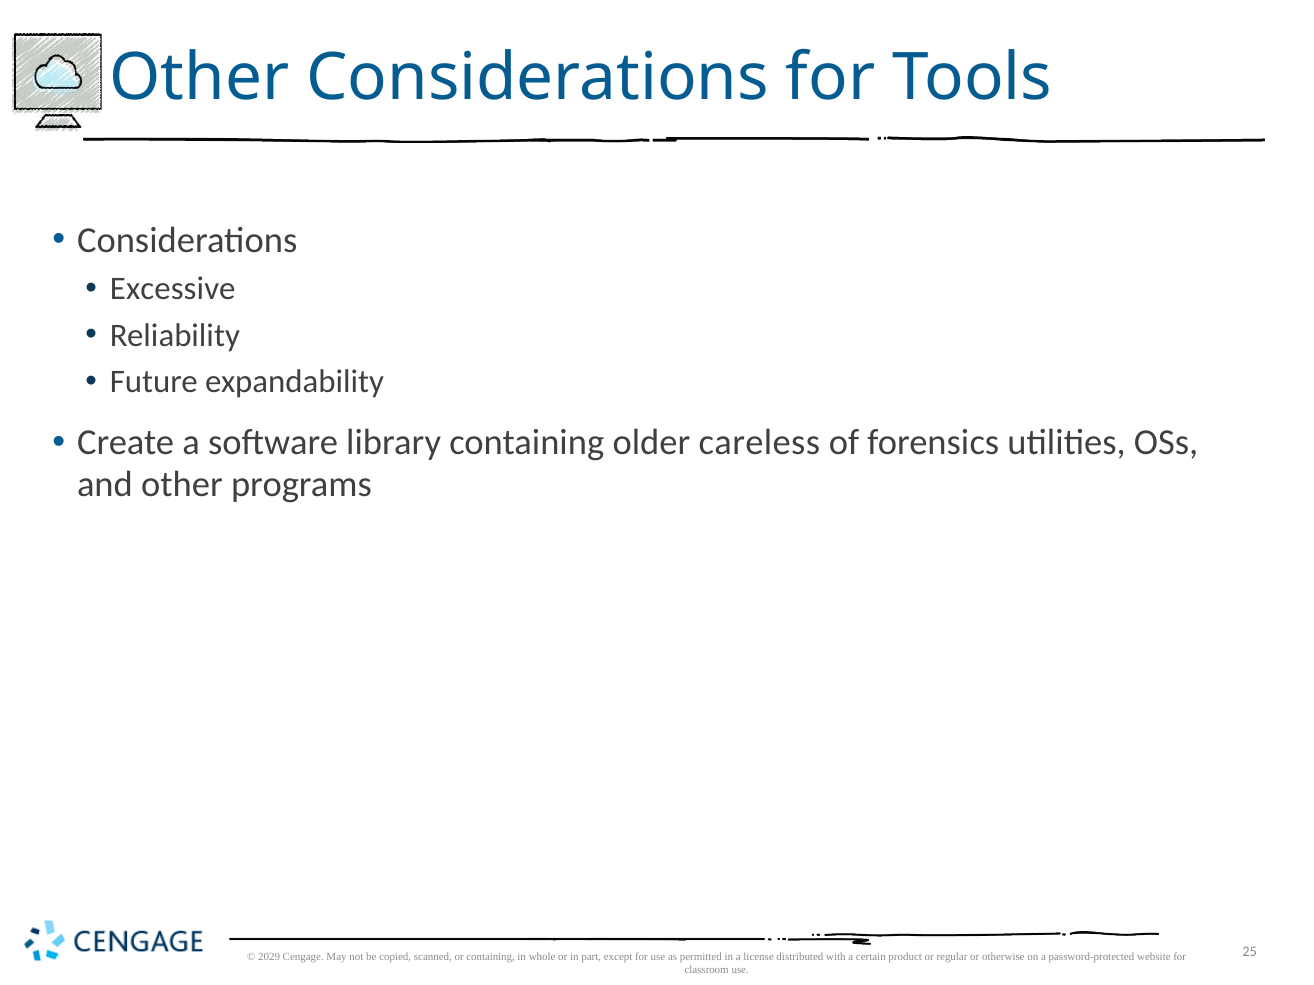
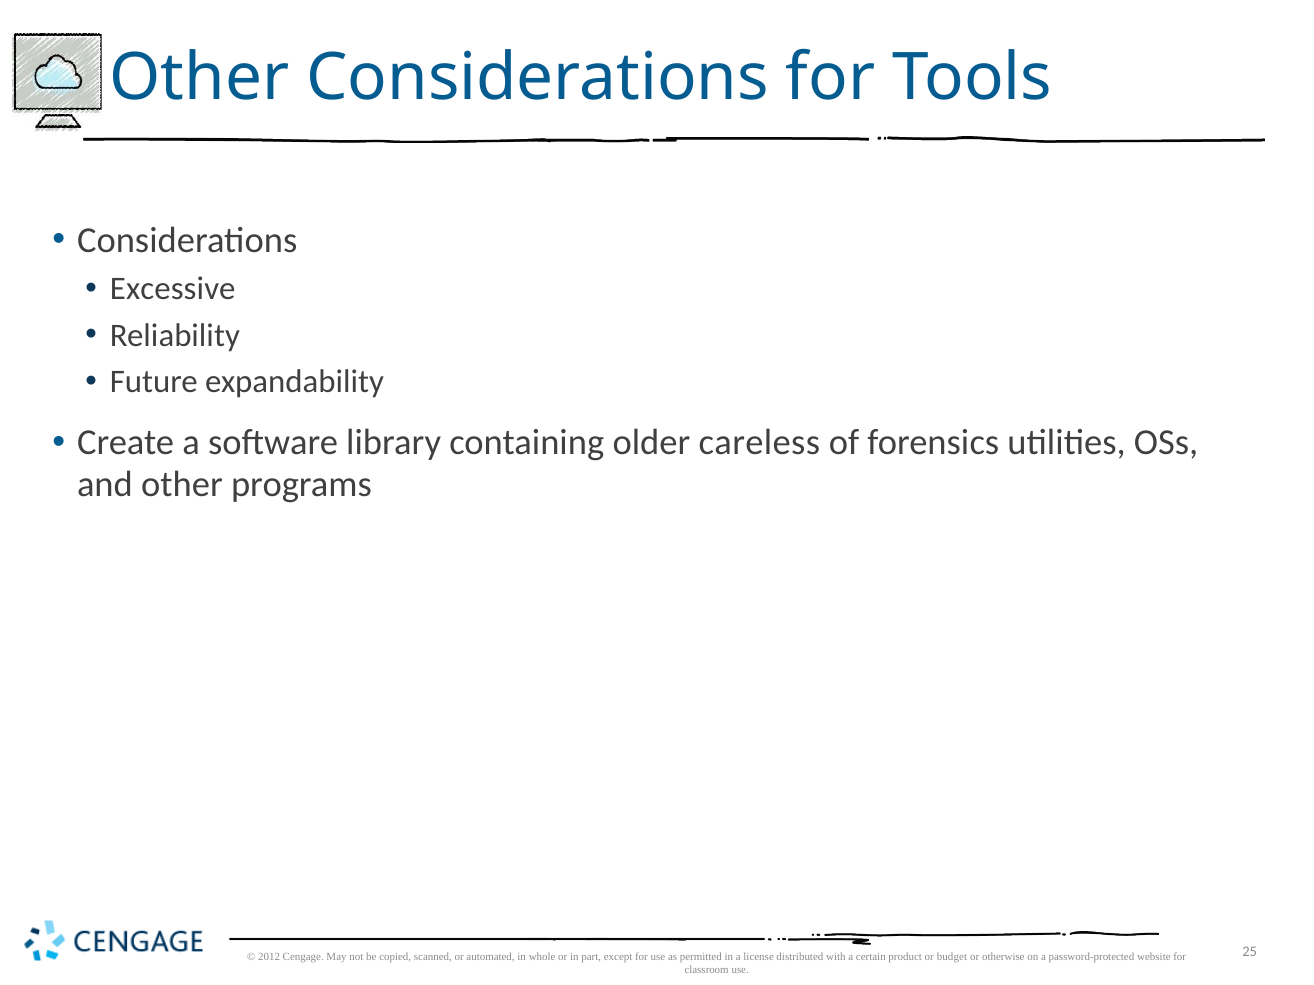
2029: 2029 -> 2012
or containing: containing -> automated
regular: regular -> budget
